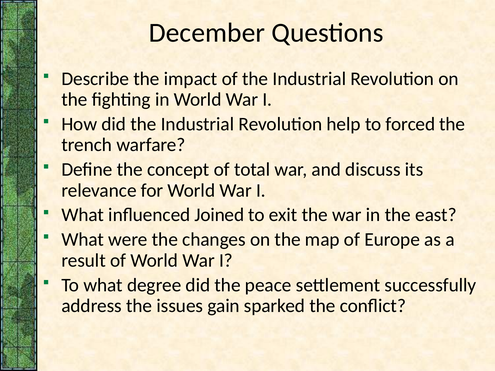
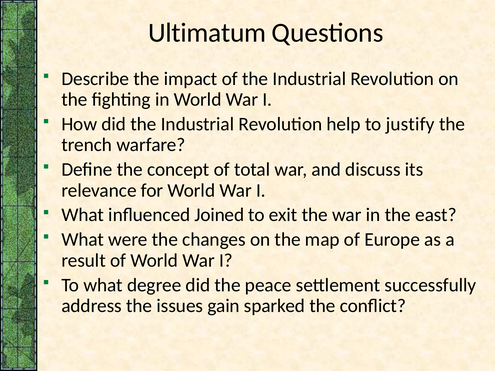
December: December -> Ultimatum
forced: forced -> justify
